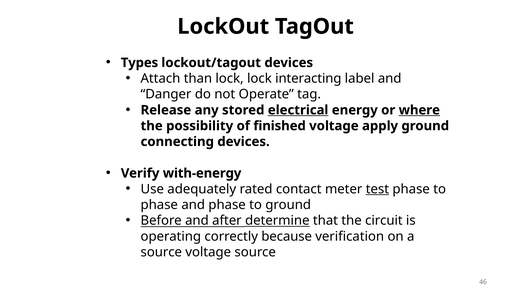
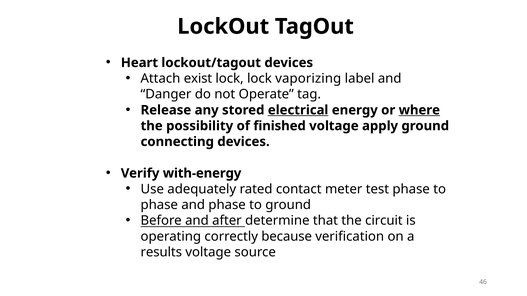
Types: Types -> Heart
than: than -> exist
interacting: interacting -> vaporizing
test underline: present -> none
determine underline: present -> none
source at (161, 253): source -> results
